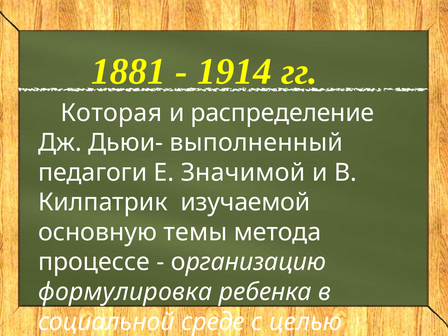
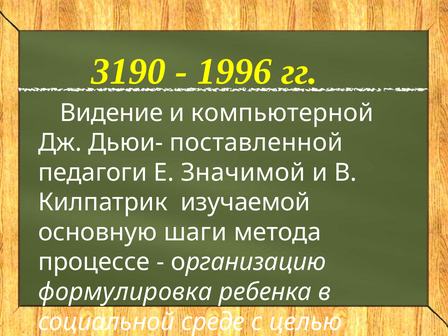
1881: 1881 -> 3190
1914: 1914 -> 1996
Которая: Которая -> Видение
распределение: распределение -> компьютерной
выполненный: выполненный -> поставленной
темы: темы -> шаги
